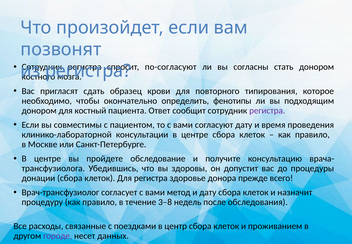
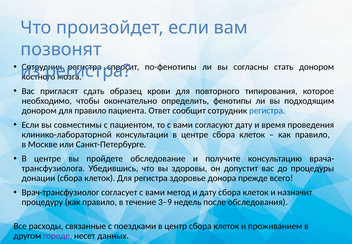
по-согласуют: по-согласуют -> по-фенотипы
для костный: костный -> правило
регистра at (267, 110) colour: purple -> blue
3–8: 3–8 -> 3–9
